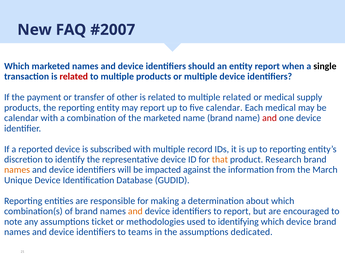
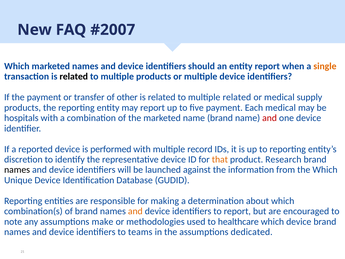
single colour: black -> orange
related at (74, 76) colour: red -> black
five calendar: calendar -> payment
calendar at (21, 118): calendar -> hospitals
subscribed: subscribed -> performed
names at (17, 170) colour: orange -> black
impacted: impacted -> launched
the March: March -> Which
ticket: ticket -> make
identifying: identifying -> healthcare
